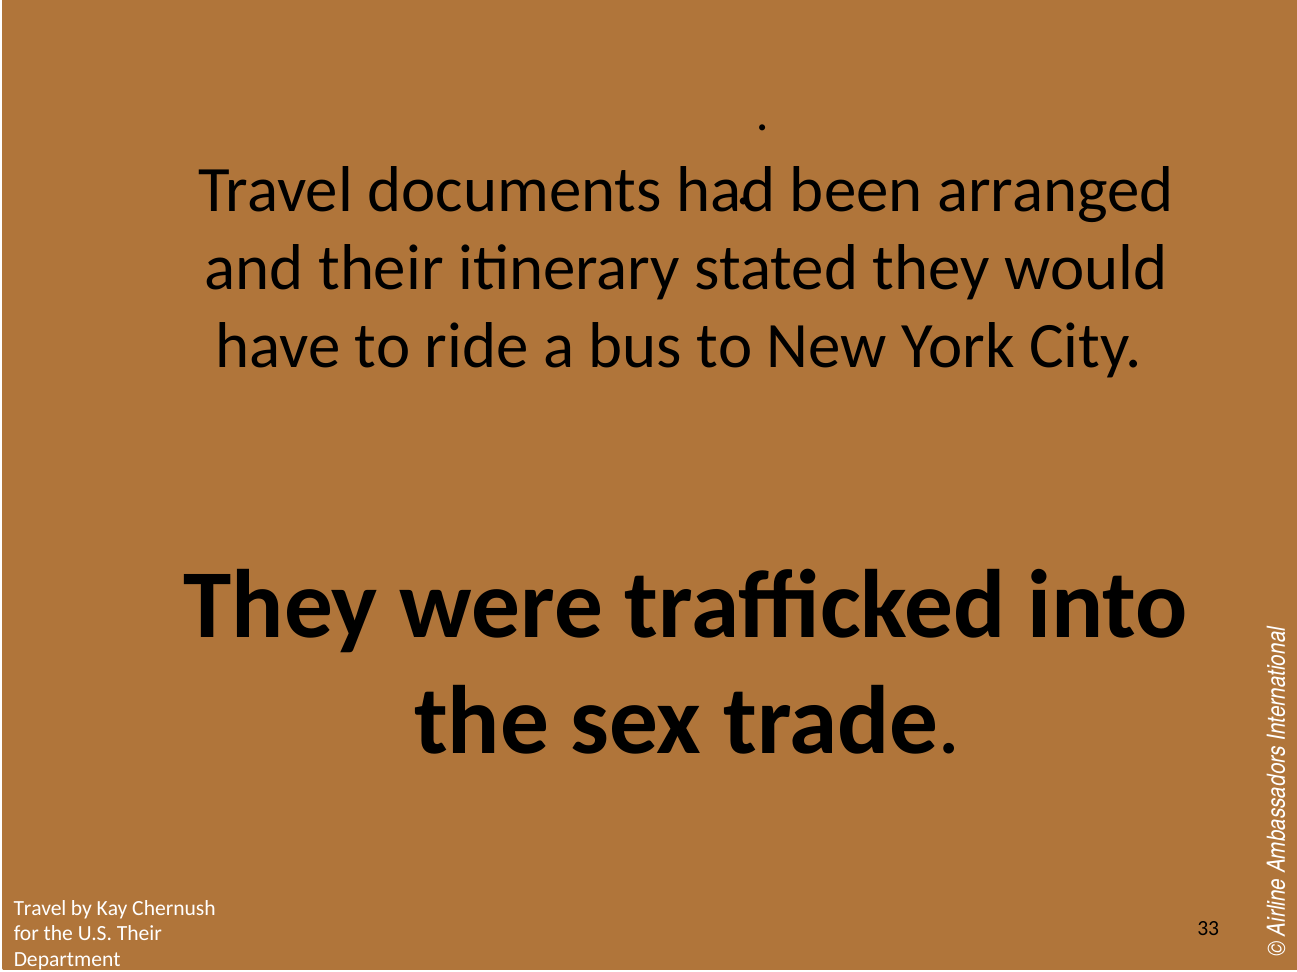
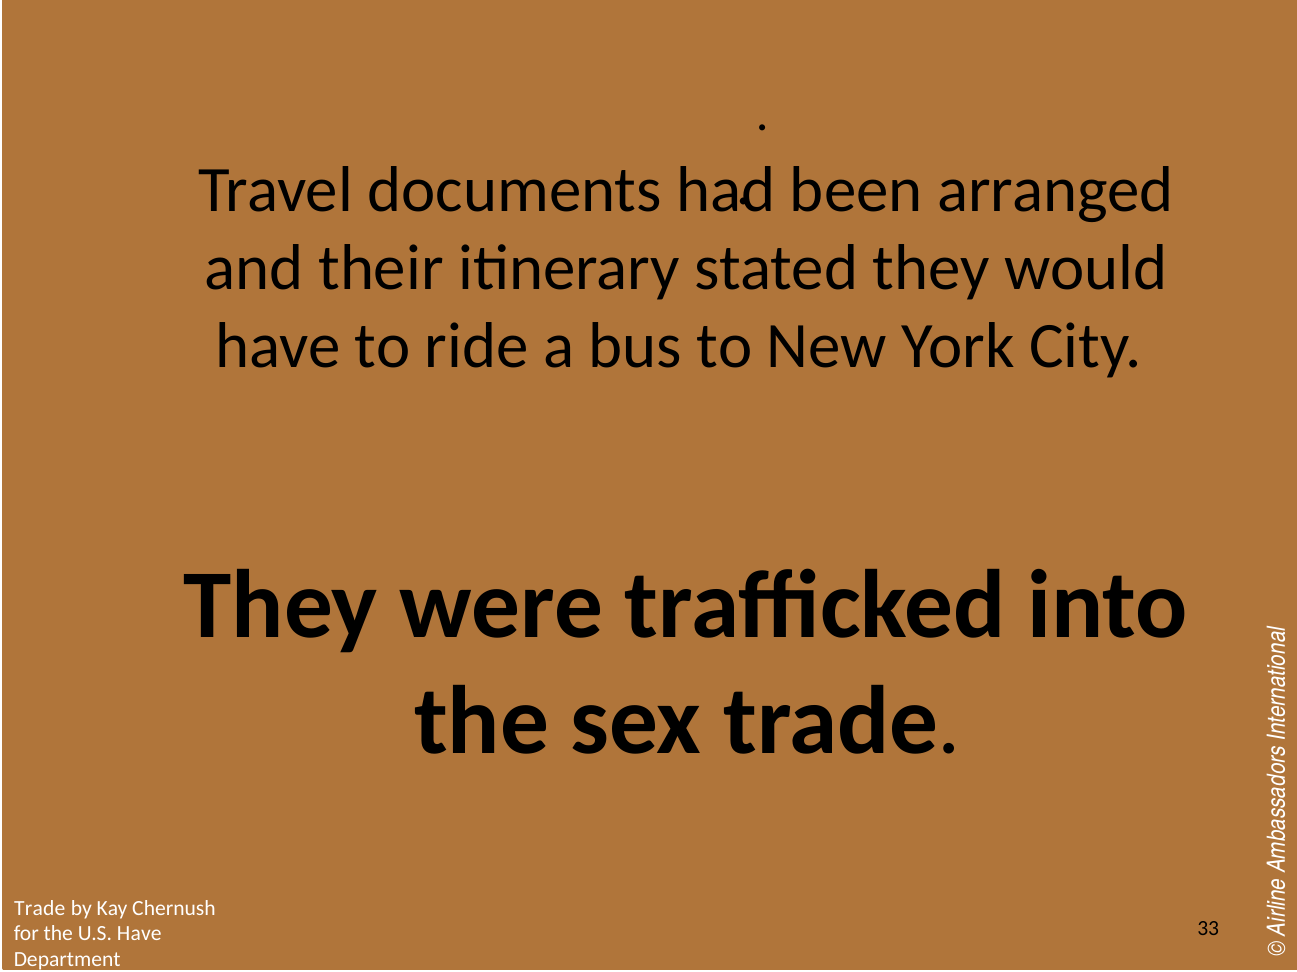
Travel at (40, 909): Travel -> Trade
U.S Their: Their -> Have
